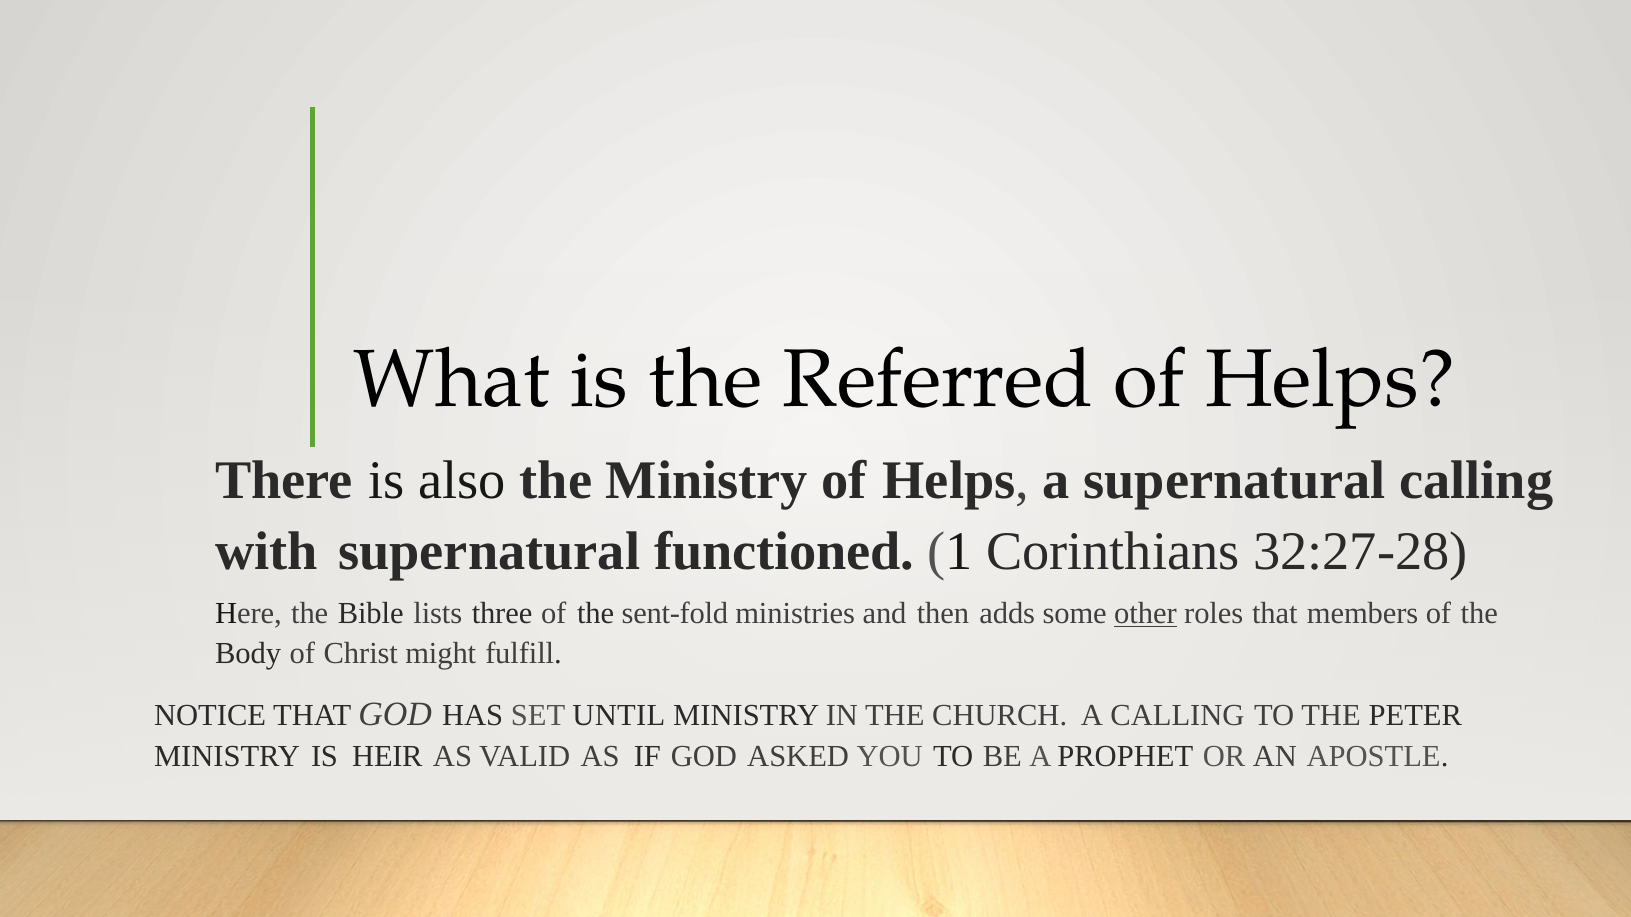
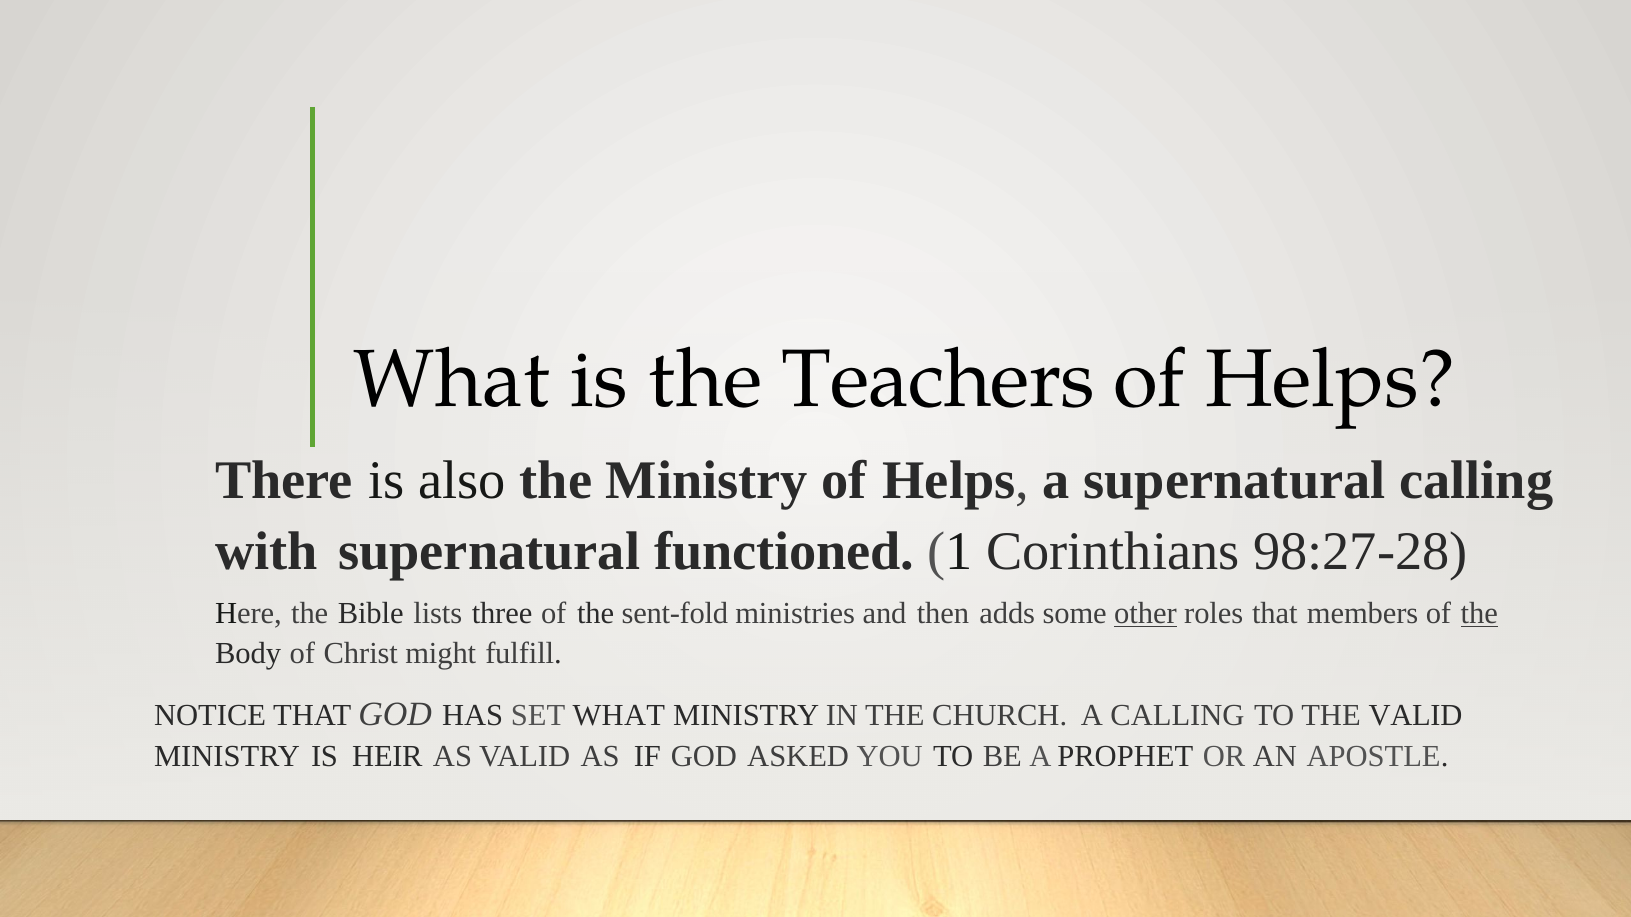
Referred: Referred -> Teachers
32:27-28: 32:27-28 -> 98:27-28
the at (1479, 614) underline: none -> present
SET UNTIL: UNTIL -> WHAT
THE PETER: PETER -> VALID
